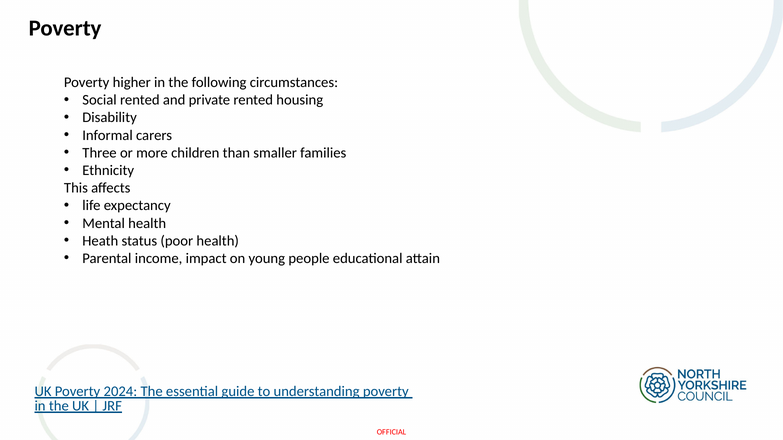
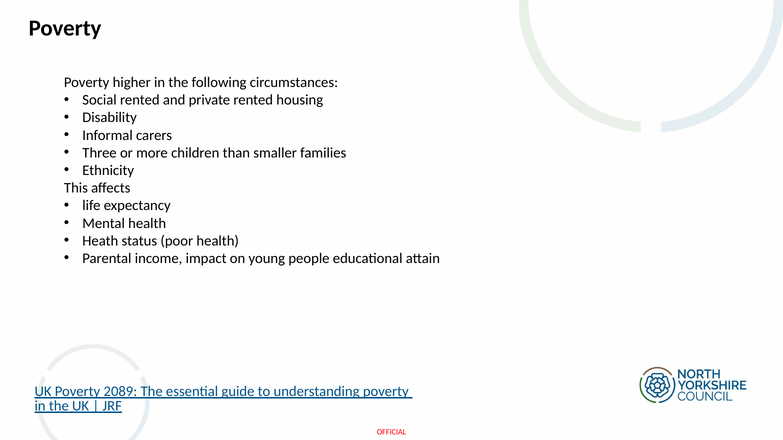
2024: 2024 -> 2089
